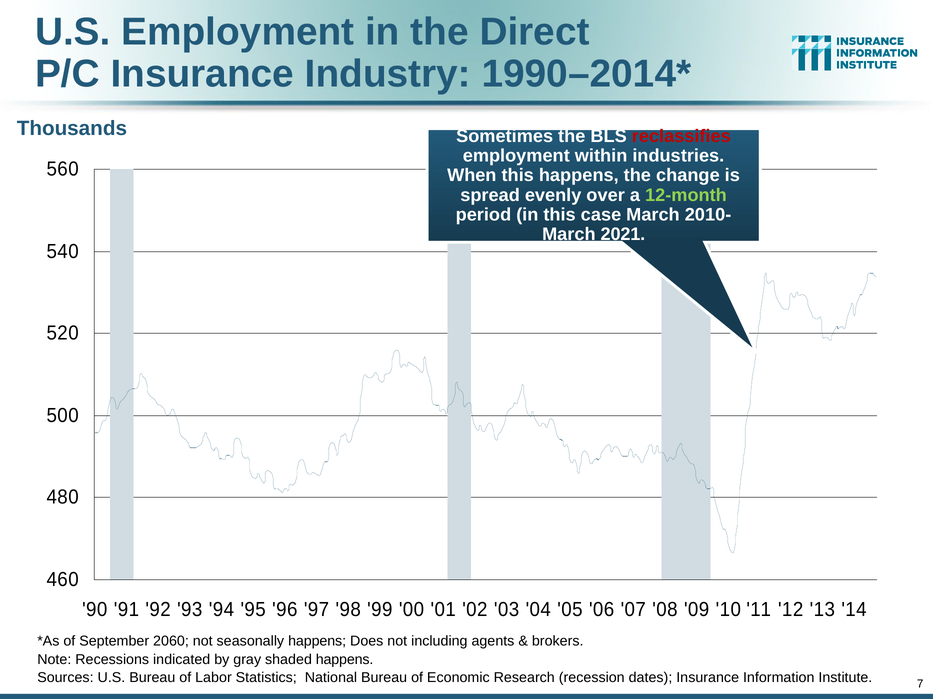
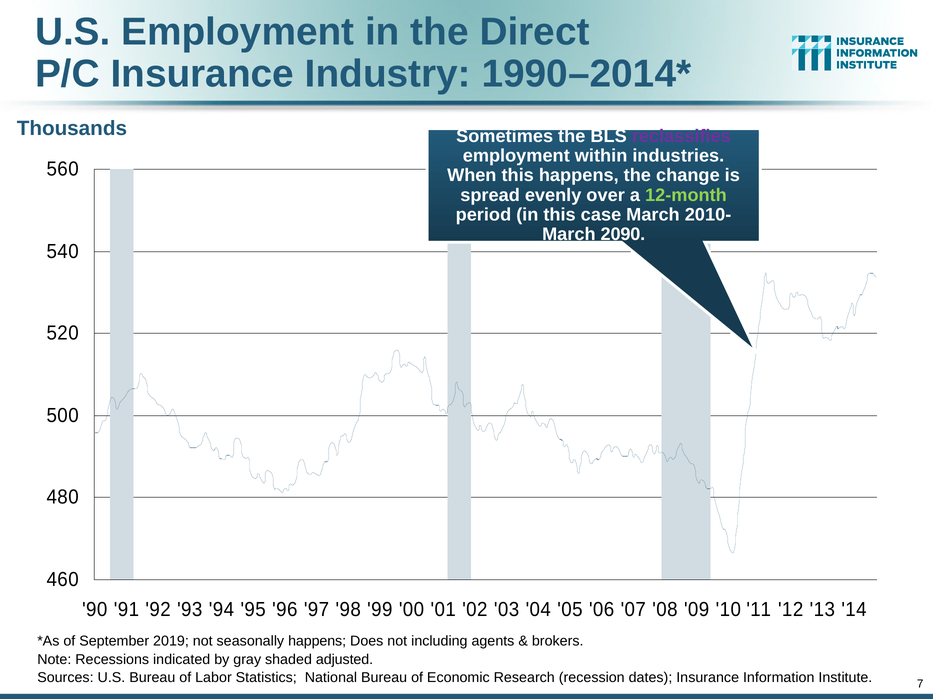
reclassifies colour: red -> purple
2021: 2021 -> 2090
2060: 2060 -> 2019
shaded happens: happens -> adjusted
